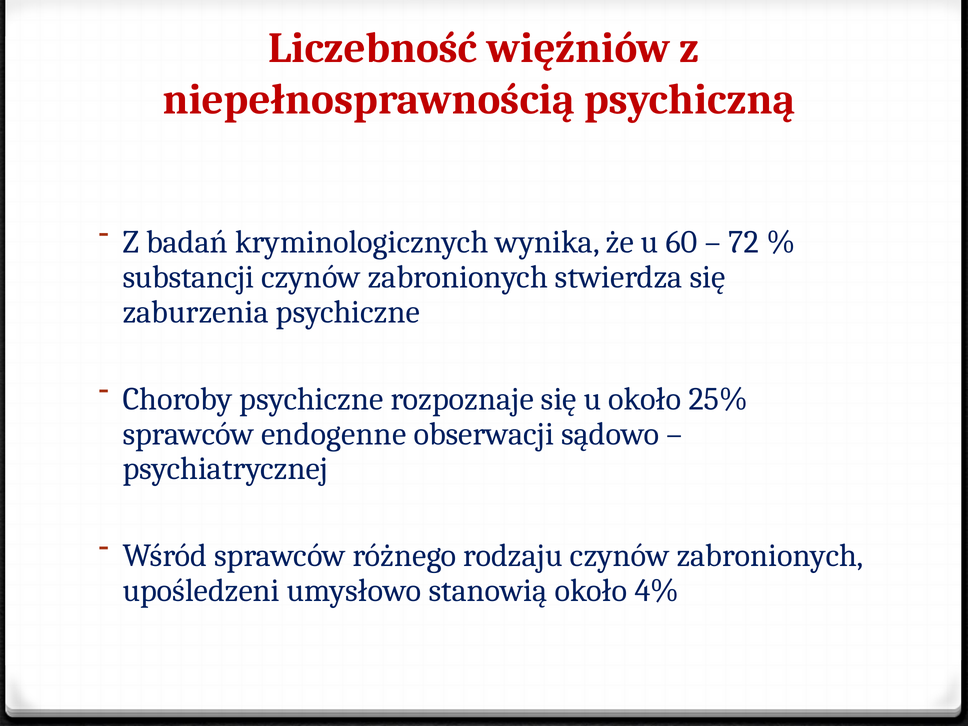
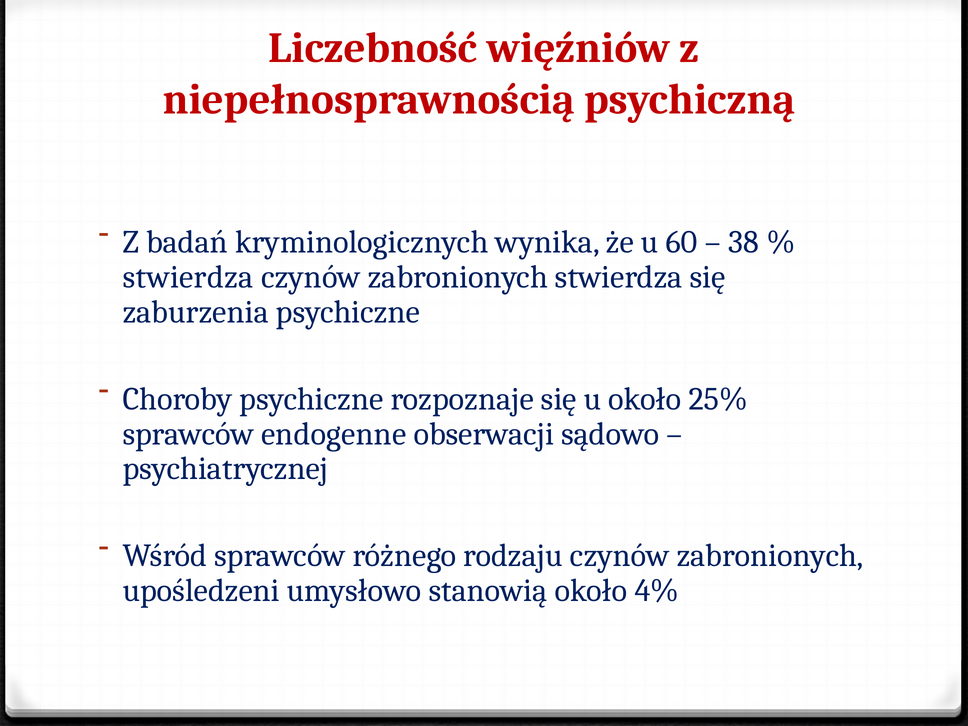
72: 72 -> 38
substancji at (188, 277): substancji -> stwierdza
